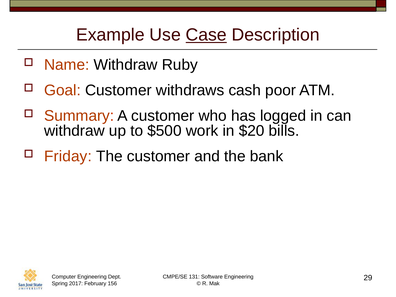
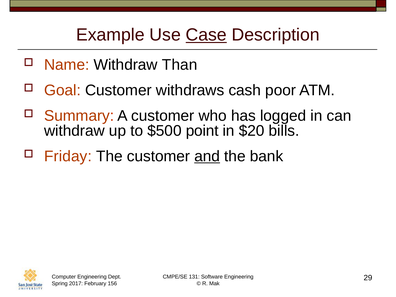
Ruby: Ruby -> Than
work: work -> point
and underline: none -> present
